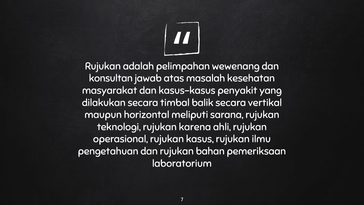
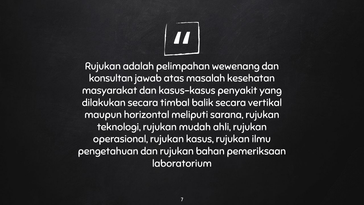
karena: karena -> mudah
